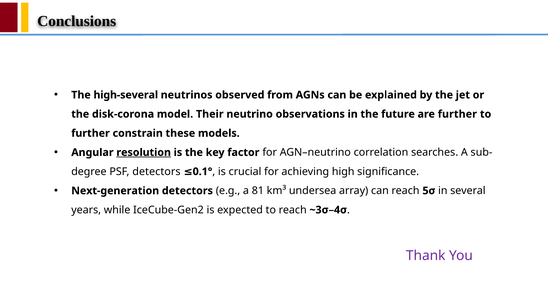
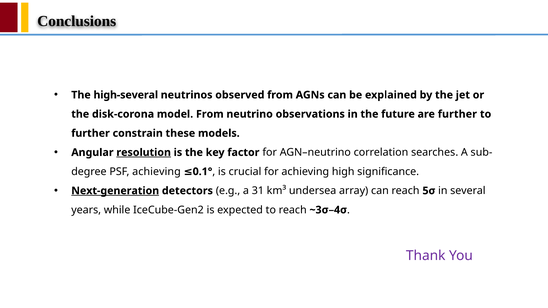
model Their: Their -> From
PSF detectors: detectors -> achieving
Next-generation underline: none -> present
81: 81 -> 31
